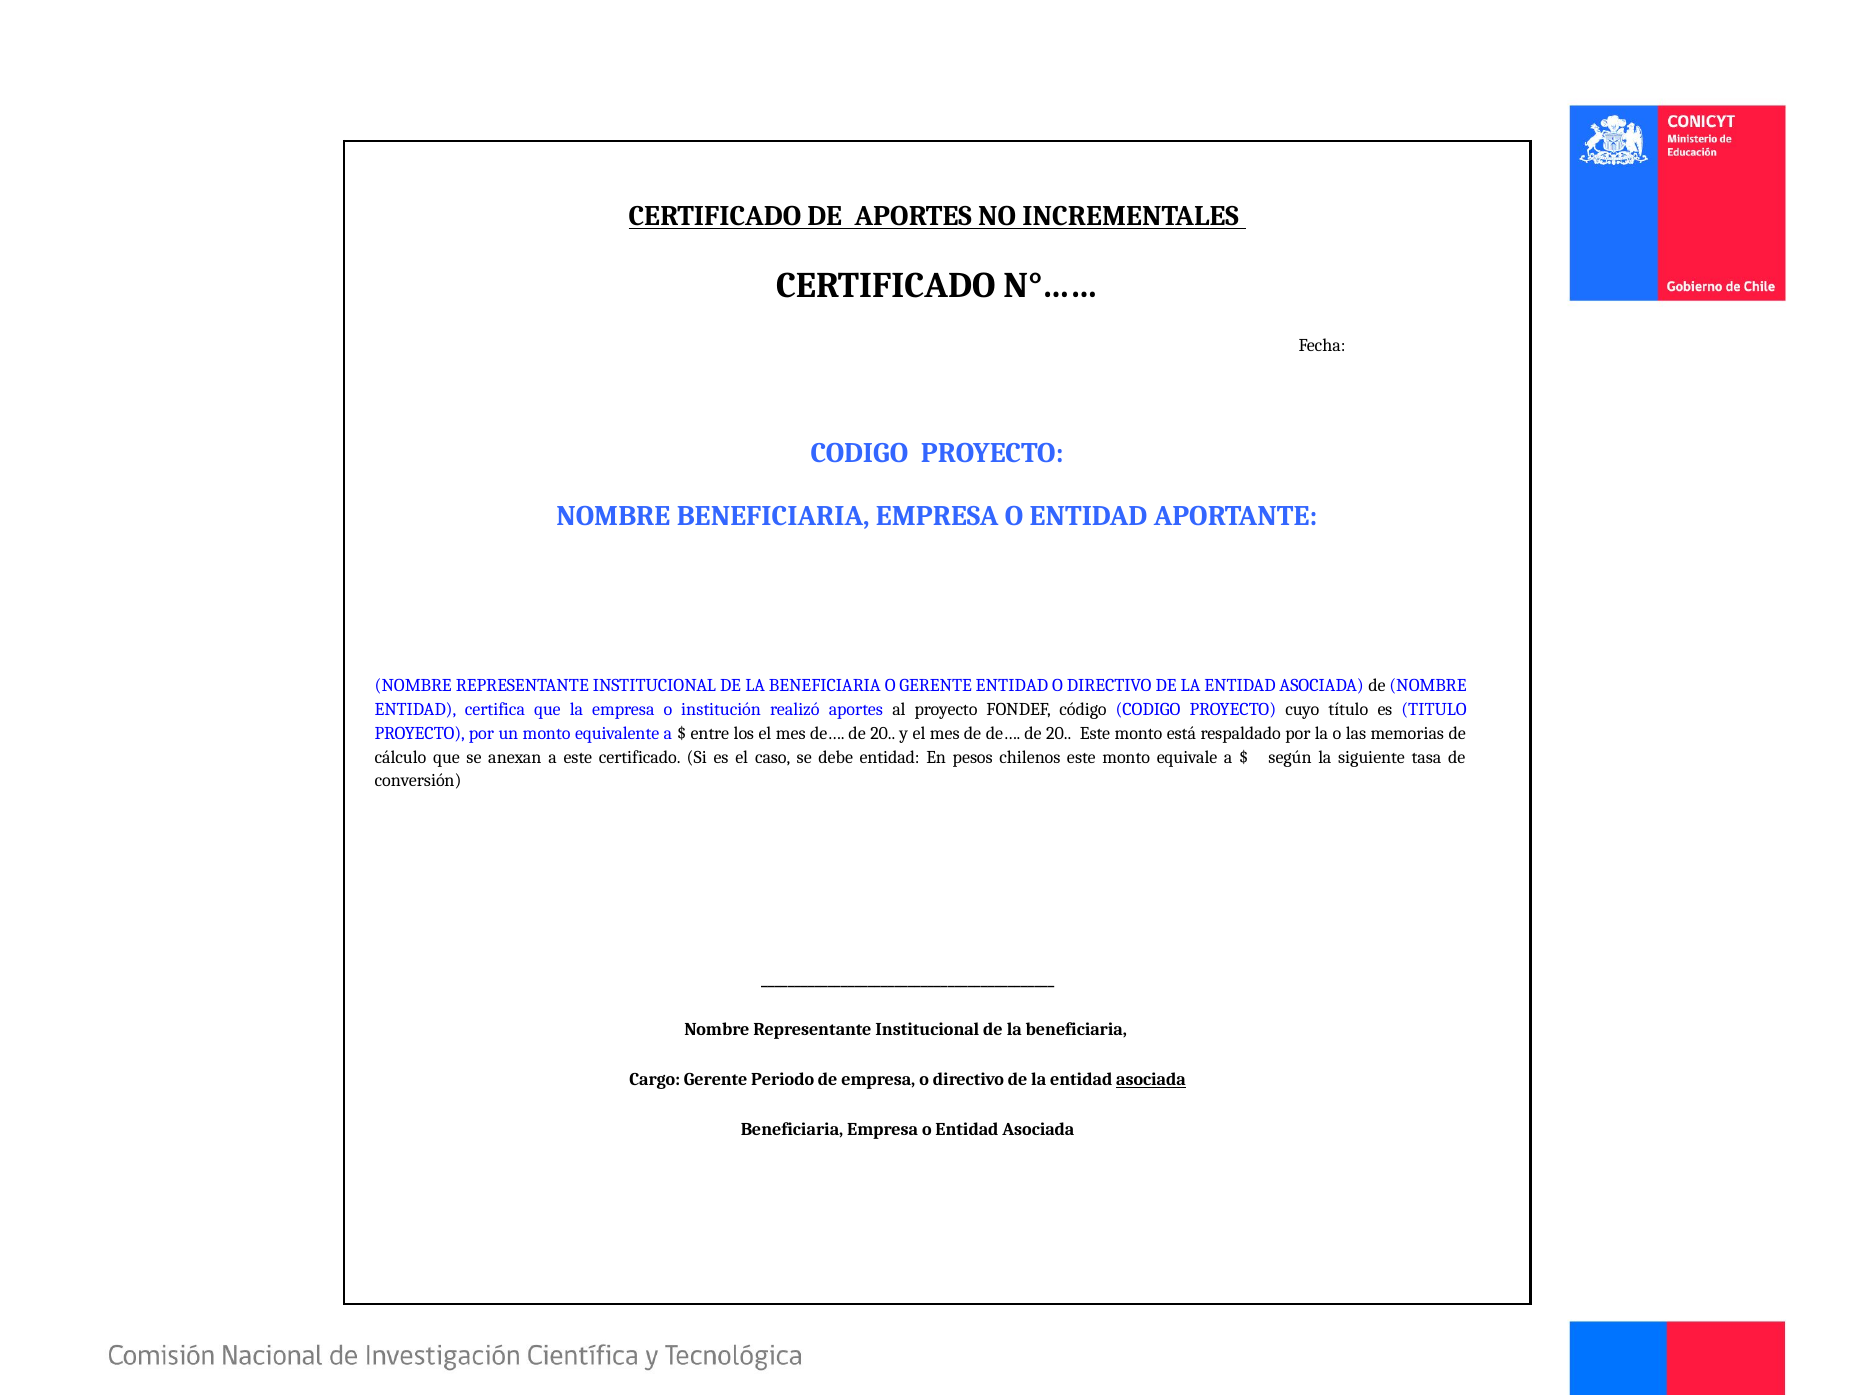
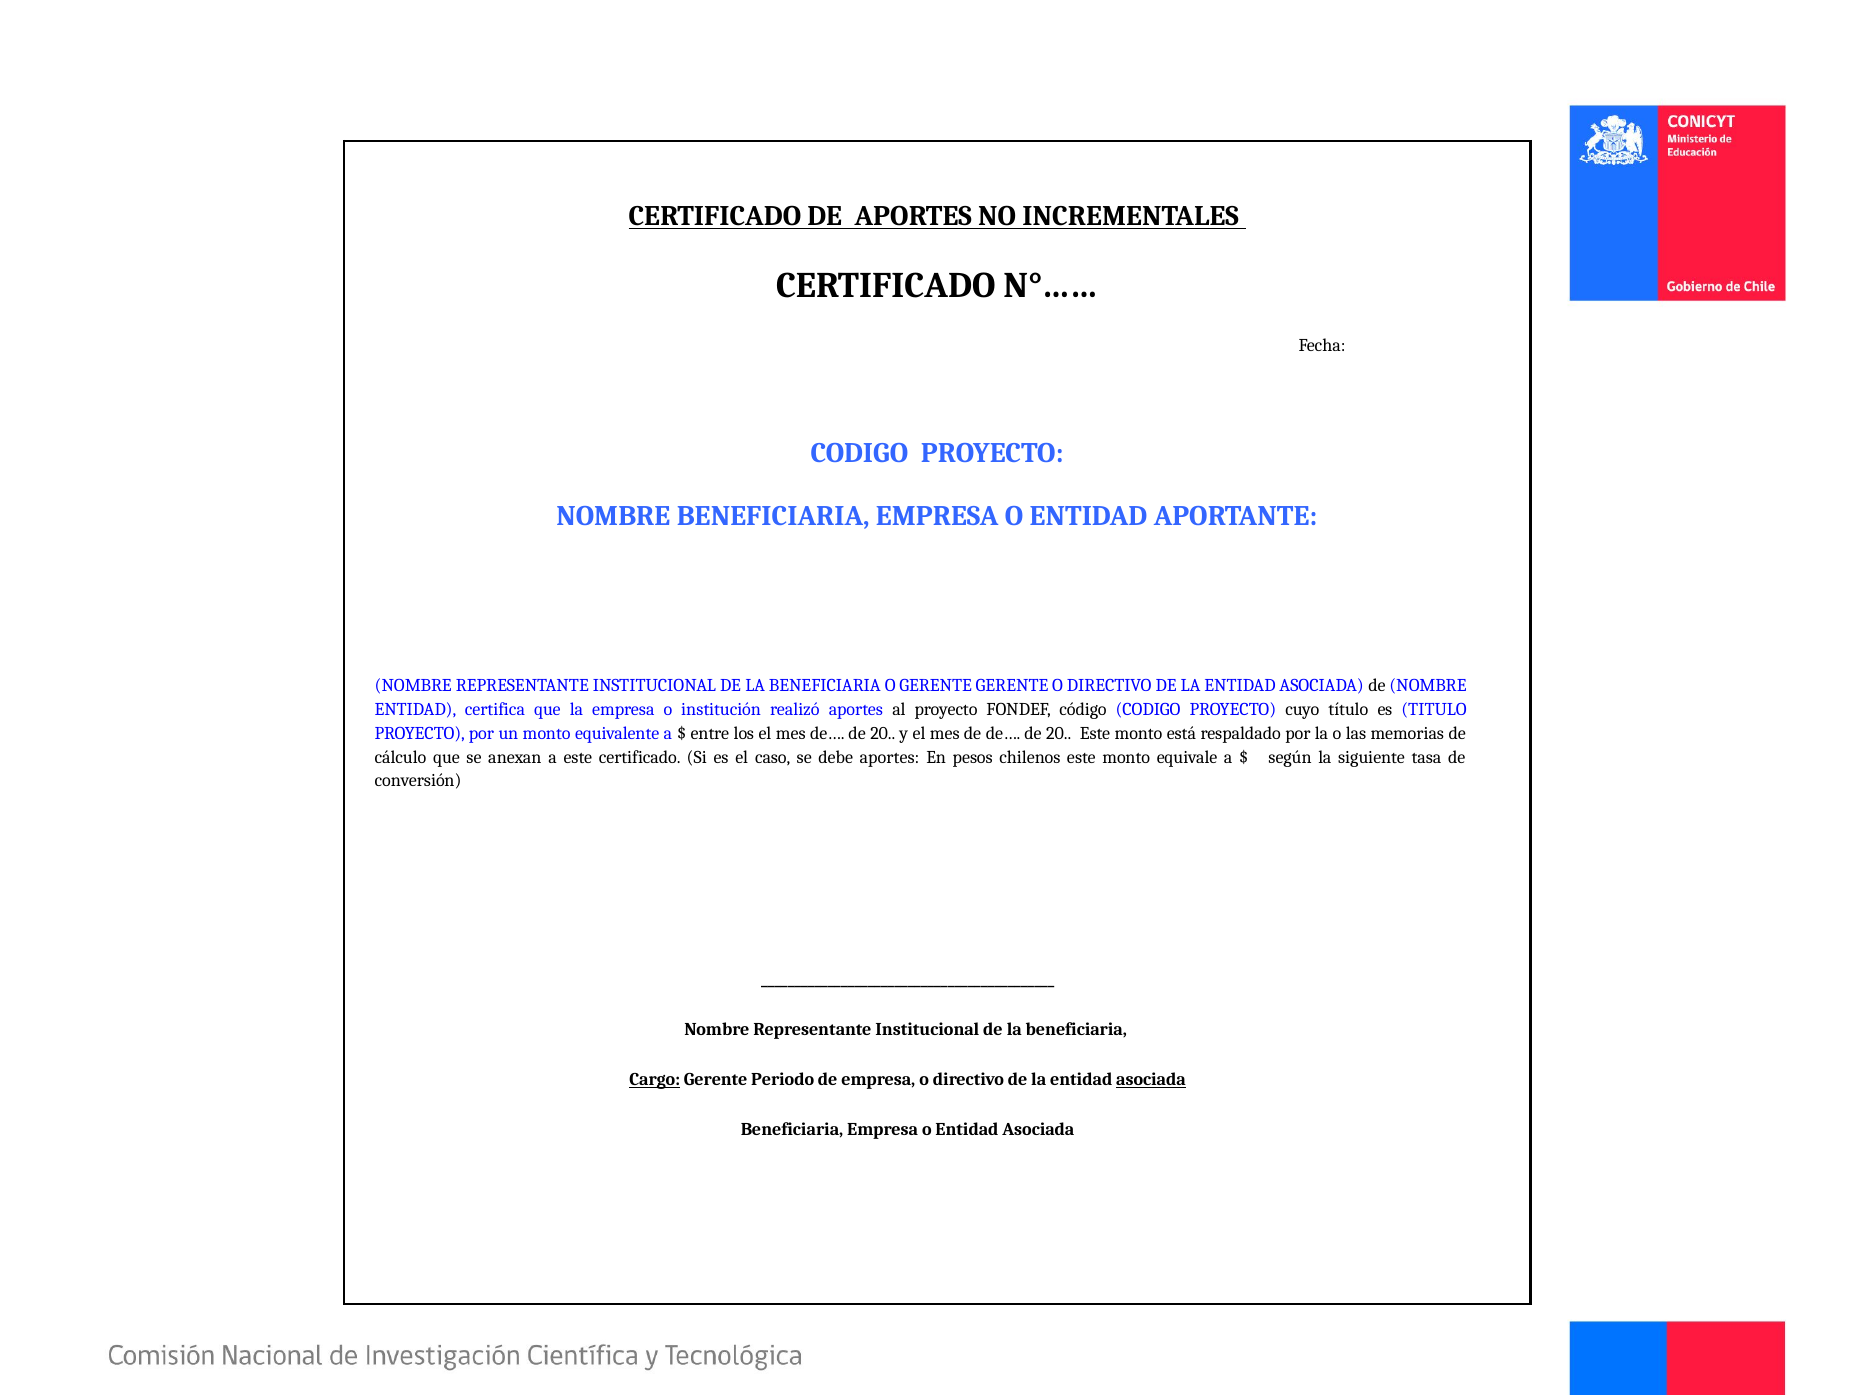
GERENTE ENTIDAD: ENTIDAD -> GERENTE
debe entidad: entidad -> aportes
Cargo underline: none -> present
